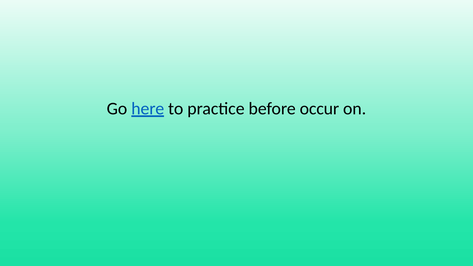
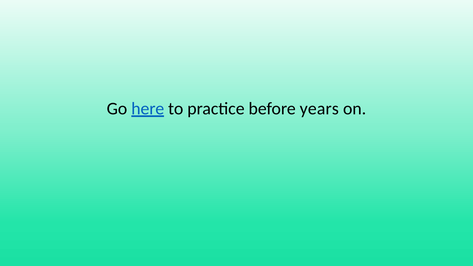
occur: occur -> years
